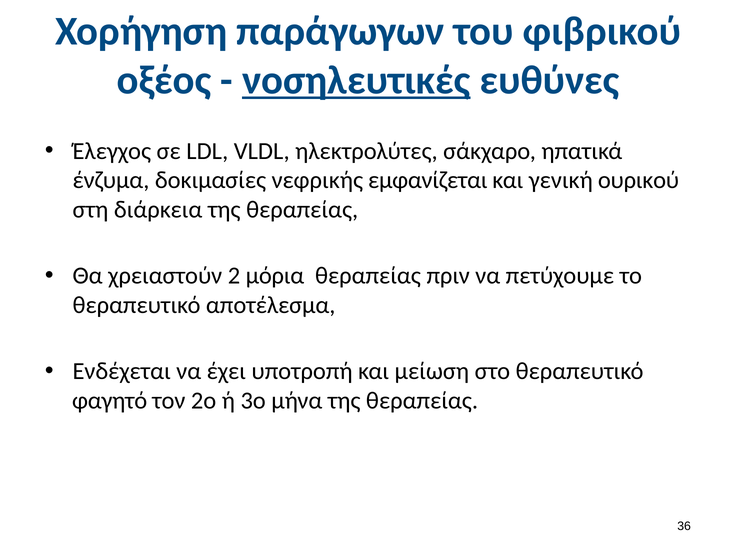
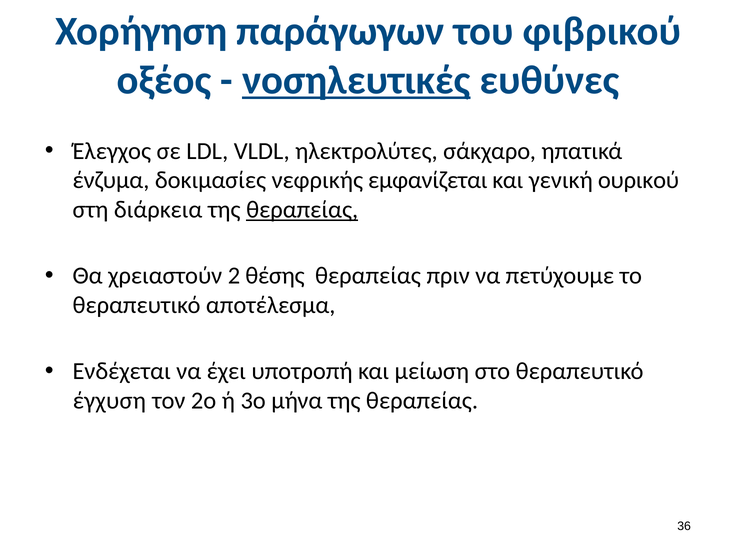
θεραπείας at (302, 210) underline: none -> present
μόρια: μόρια -> θέσης
φαγητό: φαγητό -> έγχυση
